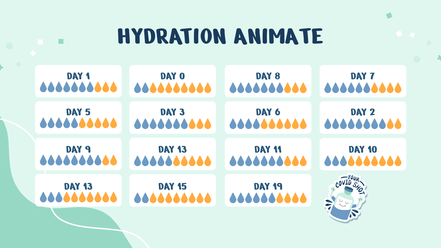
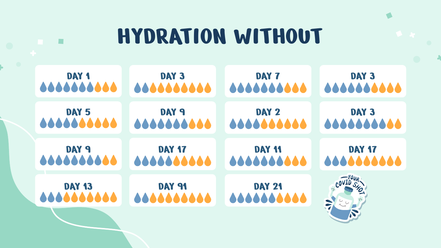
ANIMATE: ANIMATE -> WITHOUT
0 at (182, 76): 0 -> 3
8: 8 -> 7
7 at (372, 76): 7 -> 3
3 at (182, 112): 3 -> 9
6: 6 -> 2
2 at (372, 112): 2 -> 3
13 at (182, 149): 13 -> 17
11 DAY 10: 10 -> 17
15: 15 -> 91
19: 19 -> 21
